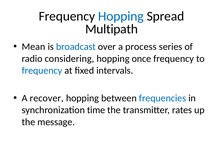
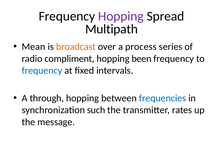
Hopping at (121, 16) colour: blue -> purple
broadcast colour: blue -> orange
considering: considering -> compliment
once: once -> been
recover: recover -> through
time: time -> such
